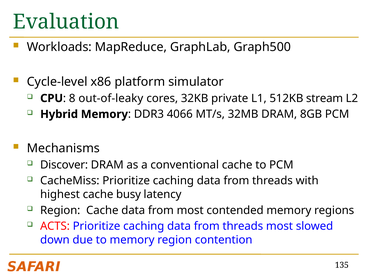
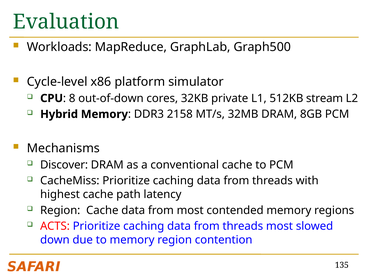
out-of-leaky: out-of-leaky -> out-of-down
4066: 4066 -> 2158
busy: busy -> path
